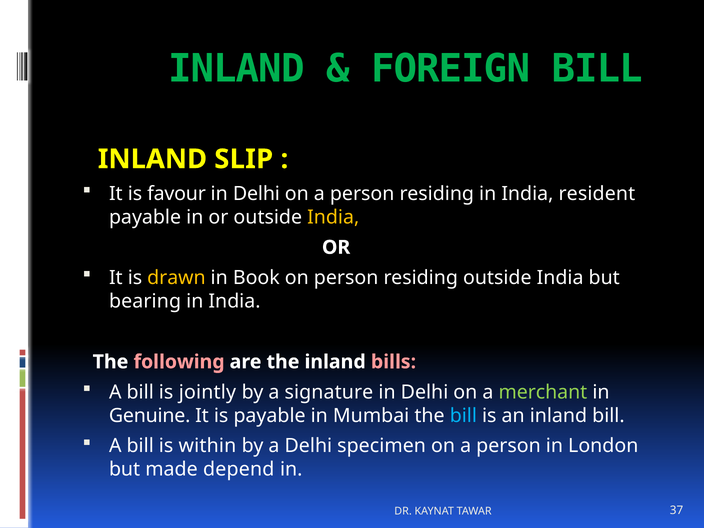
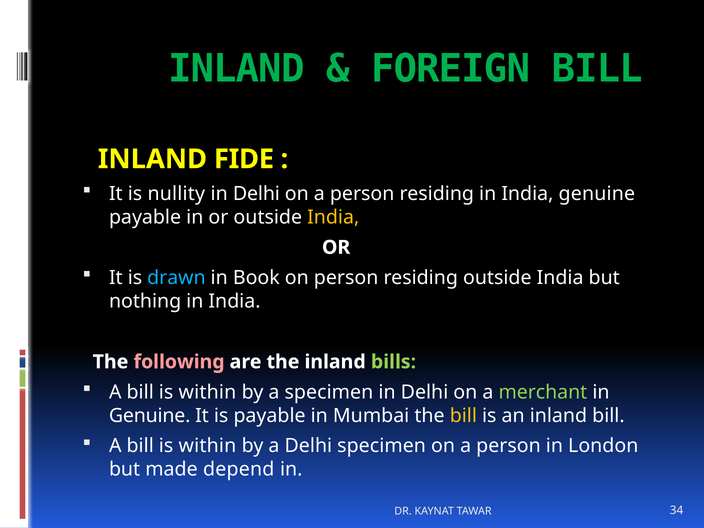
SLIP: SLIP -> FIDE
favour: favour -> nullity
India resident: resident -> genuine
drawn colour: yellow -> light blue
bearing: bearing -> nothing
bills colour: pink -> light green
jointly at (207, 392): jointly -> within
a signature: signature -> specimen
bill at (463, 416) colour: light blue -> yellow
37: 37 -> 34
